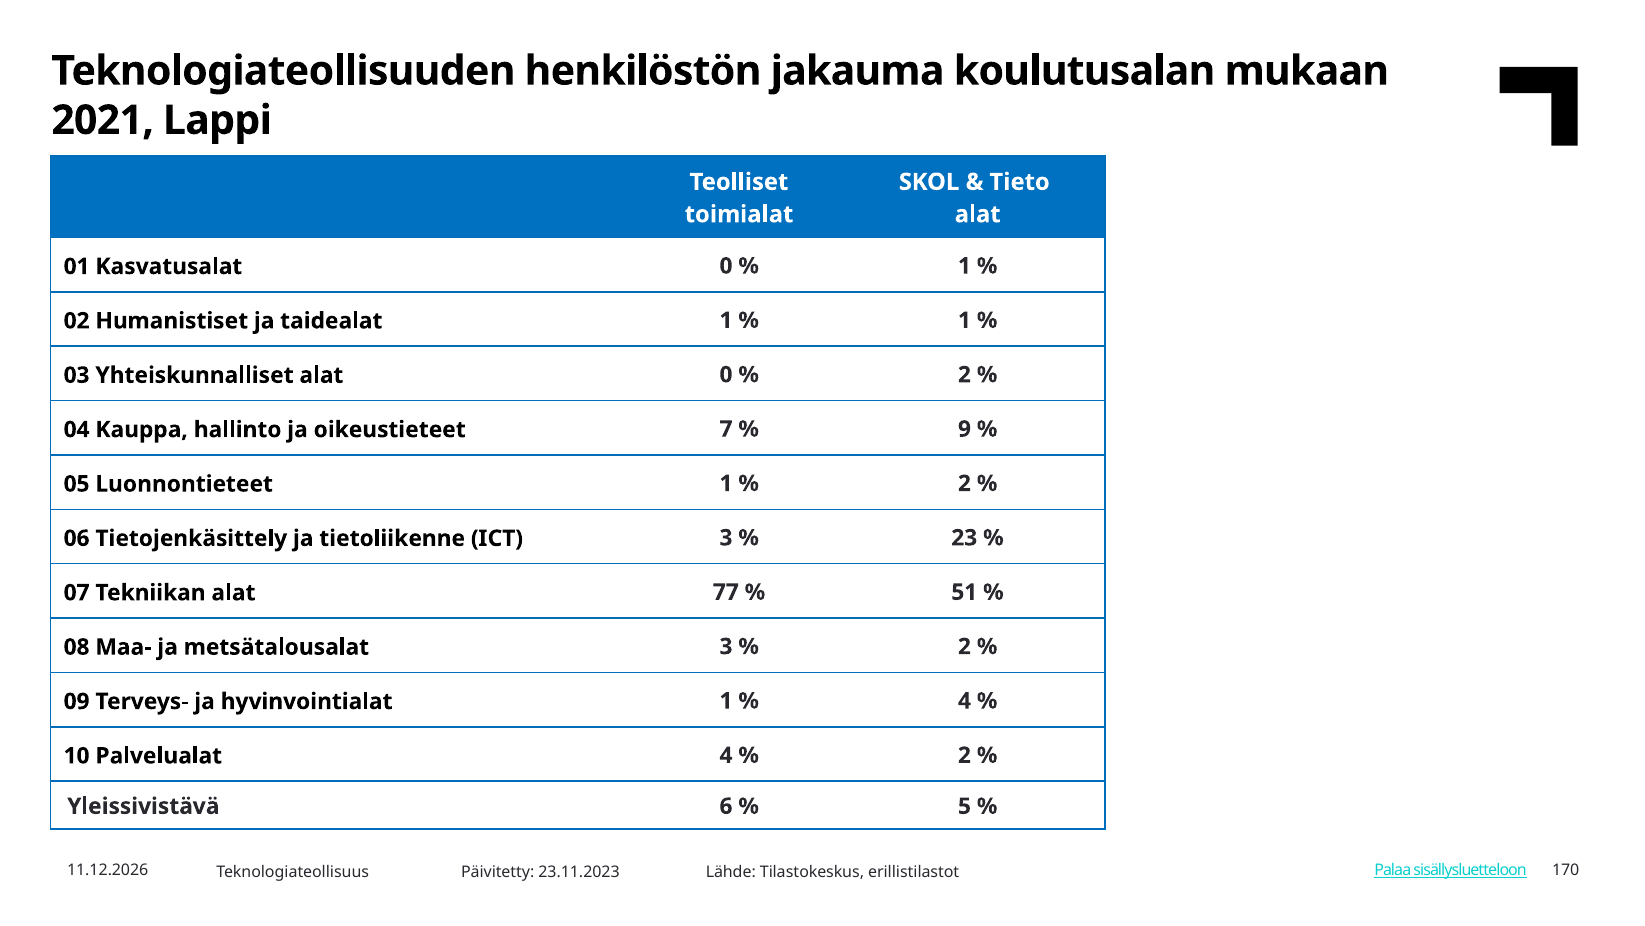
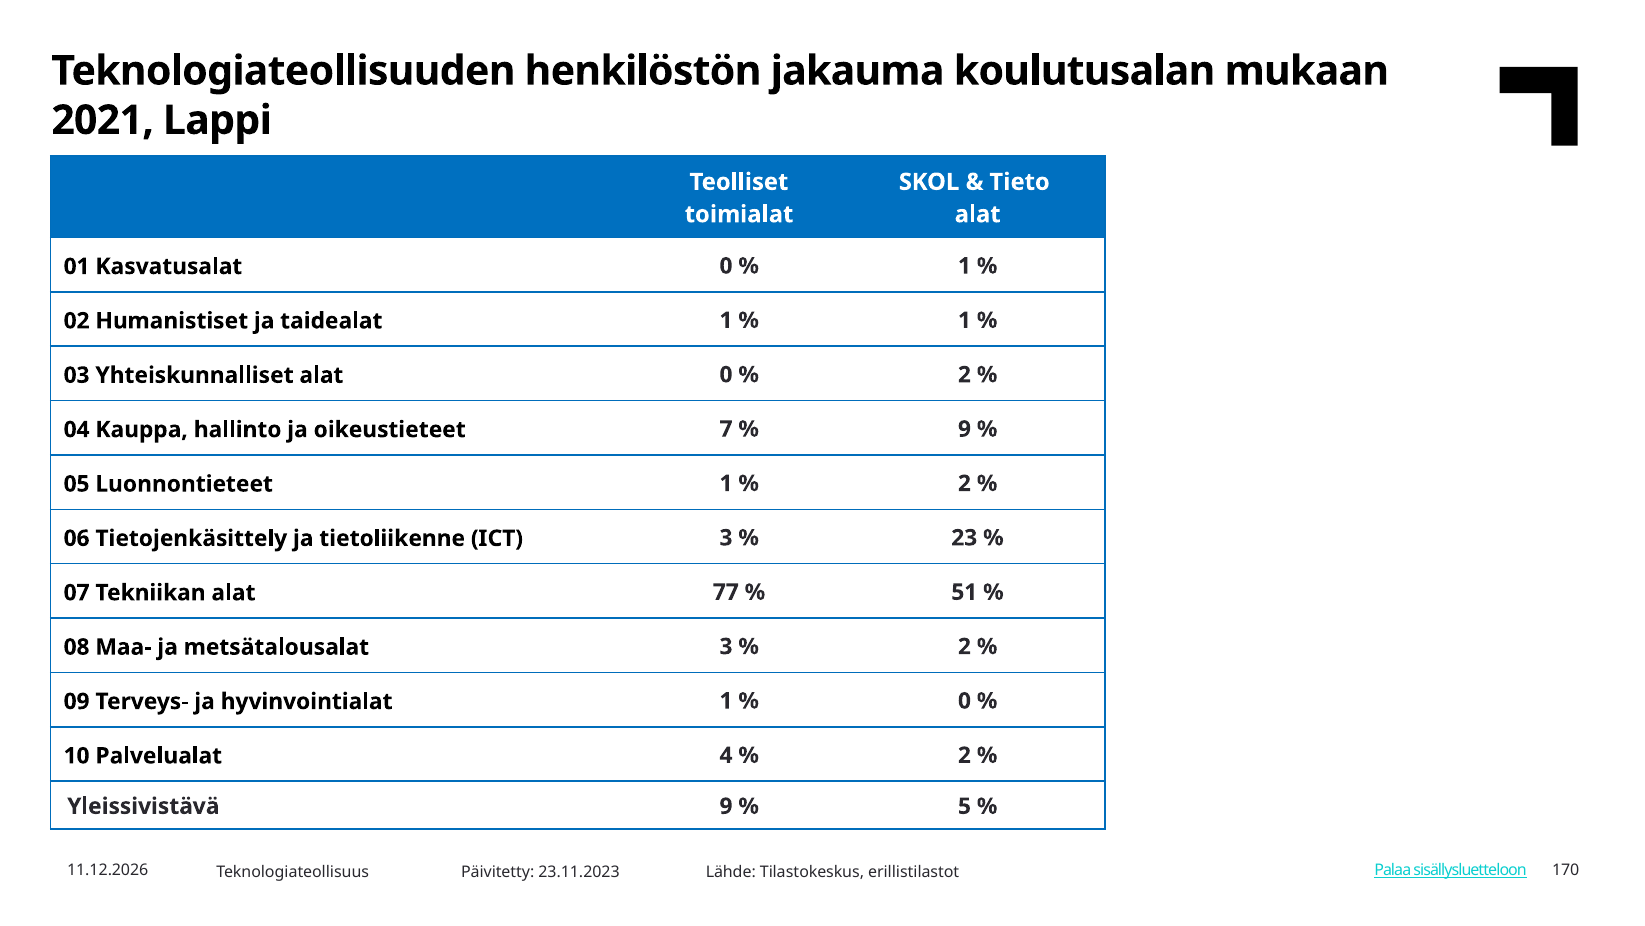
4 at (964, 701): 4 -> 0
Yleissivistävä 6: 6 -> 9
